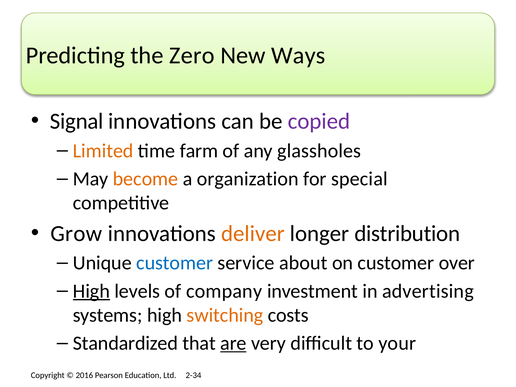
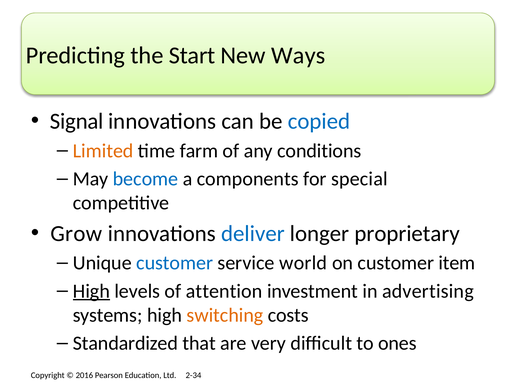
Zero: Zero -> Start
copied colour: purple -> blue
glassholes: glassholes -> conditions
become colour: orange -> blue
organization: organization -> components
deliver colour: orange -> blue
distribution: distribution -> proprietary
about: about -> world
over: over -> item
company: company -> attention
are underline: present -> none
your: your -> ones
